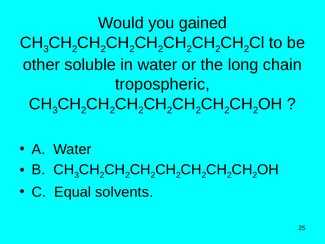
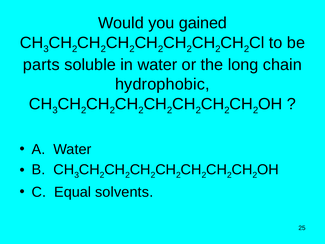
other: other -> parts
tropospheric: tropospheric -> hydrophobic
